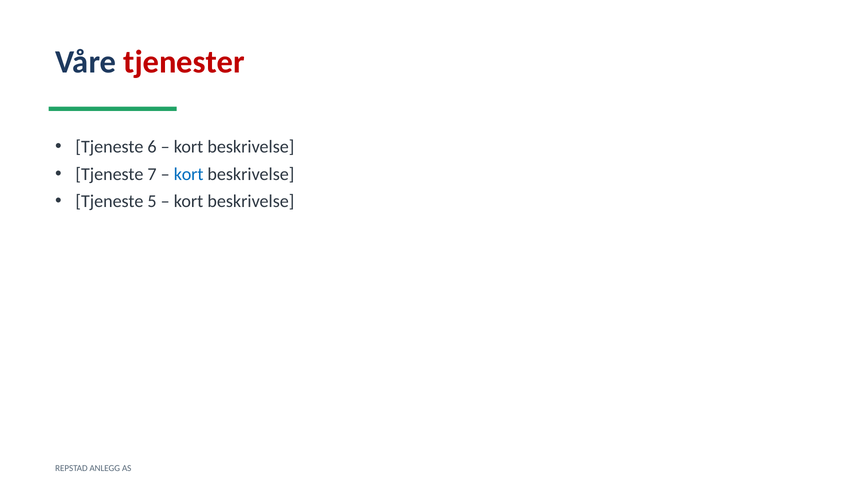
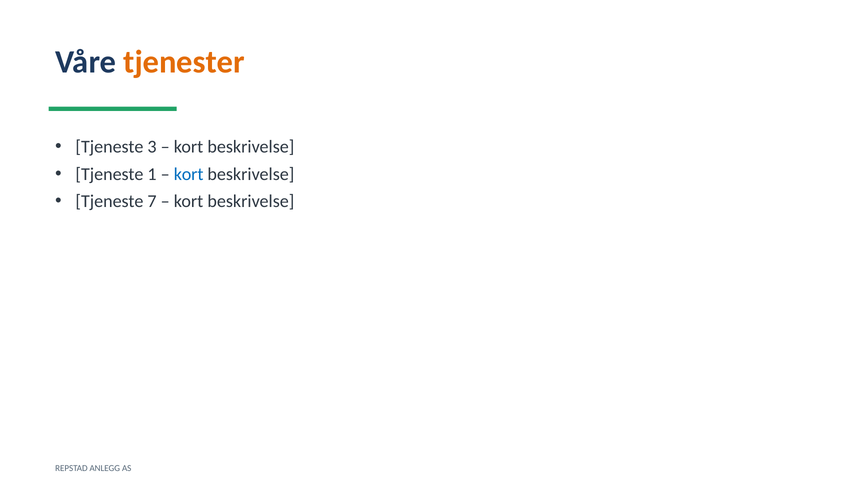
tjenester colour: red -> orange
6: 6 -> 3
7: 7 -> 1
5: 5 -> 7
